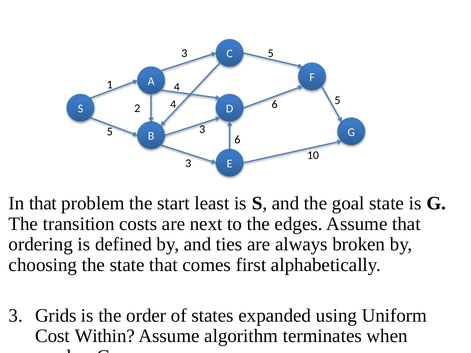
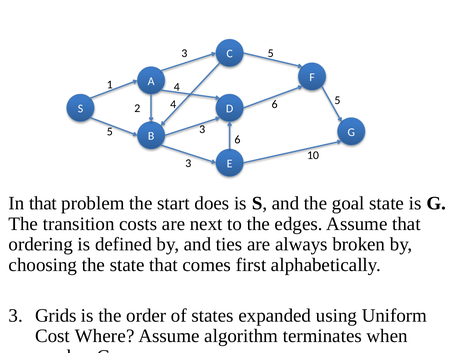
least: least -> does
Within: Within -> Where
